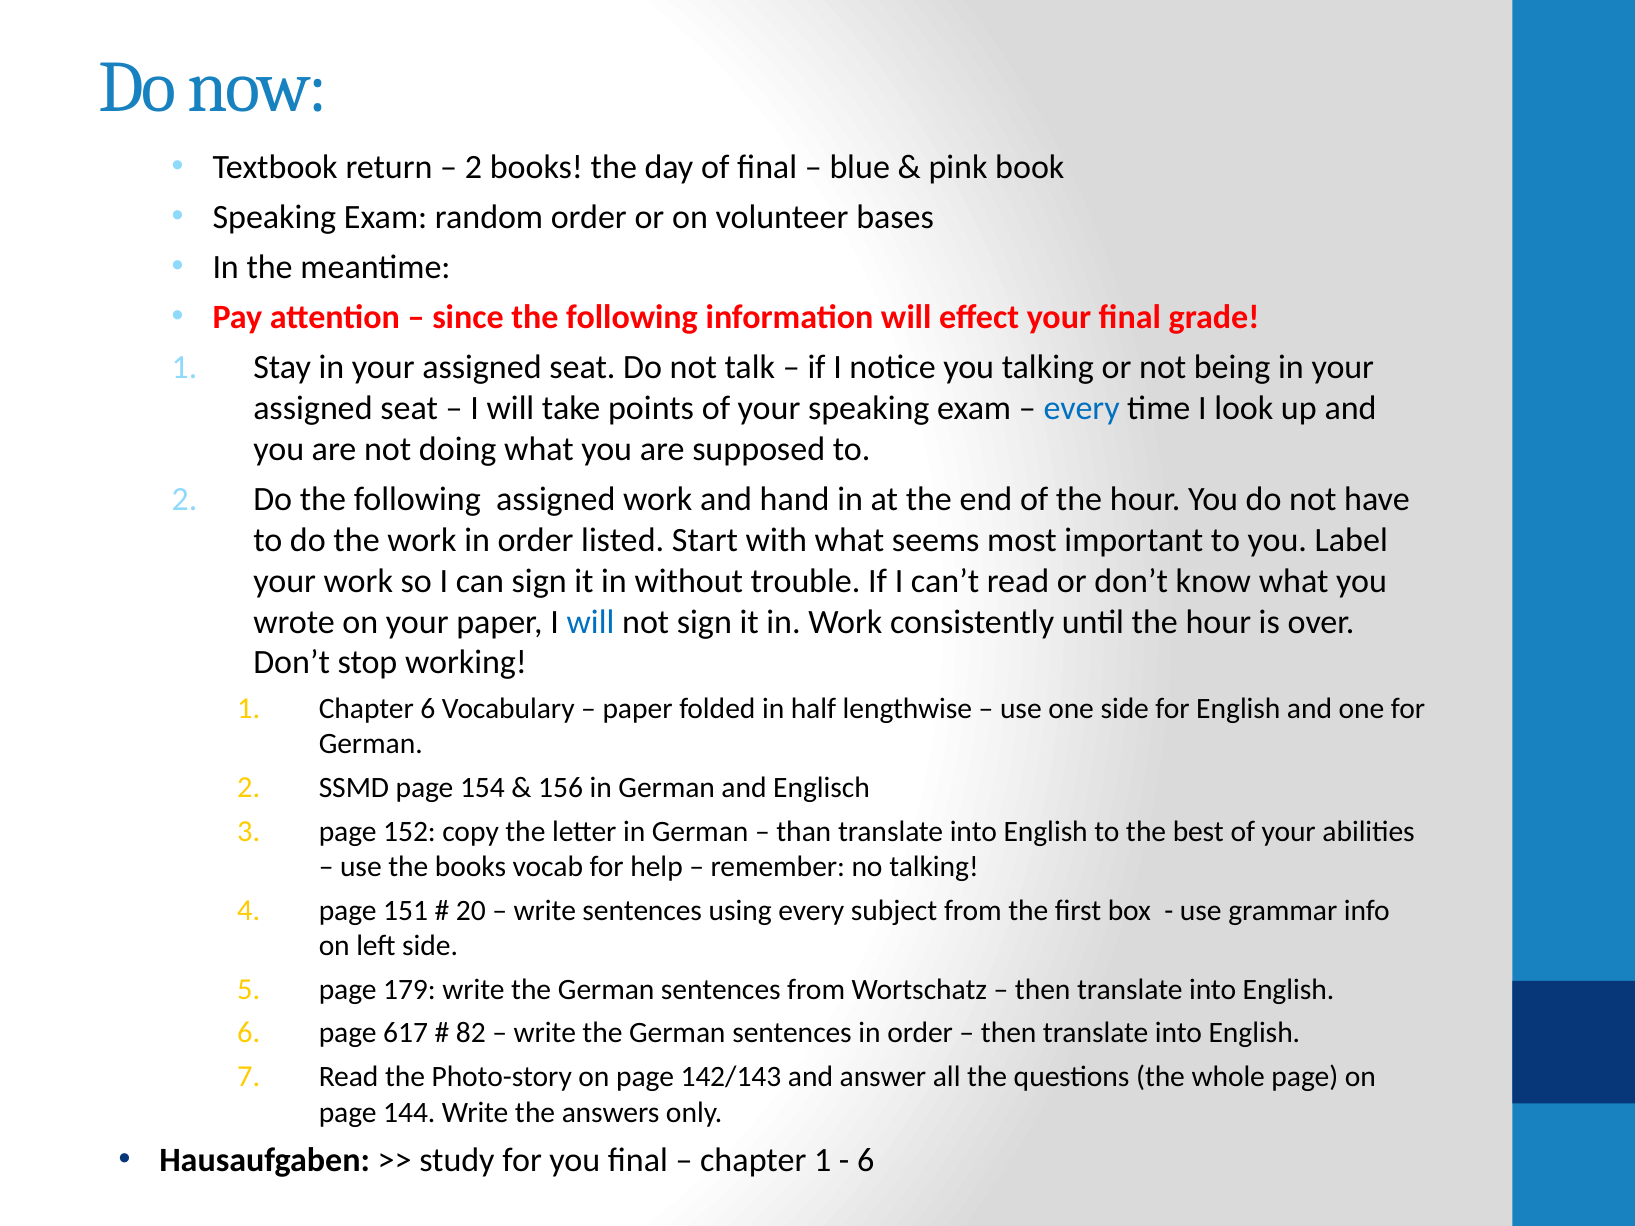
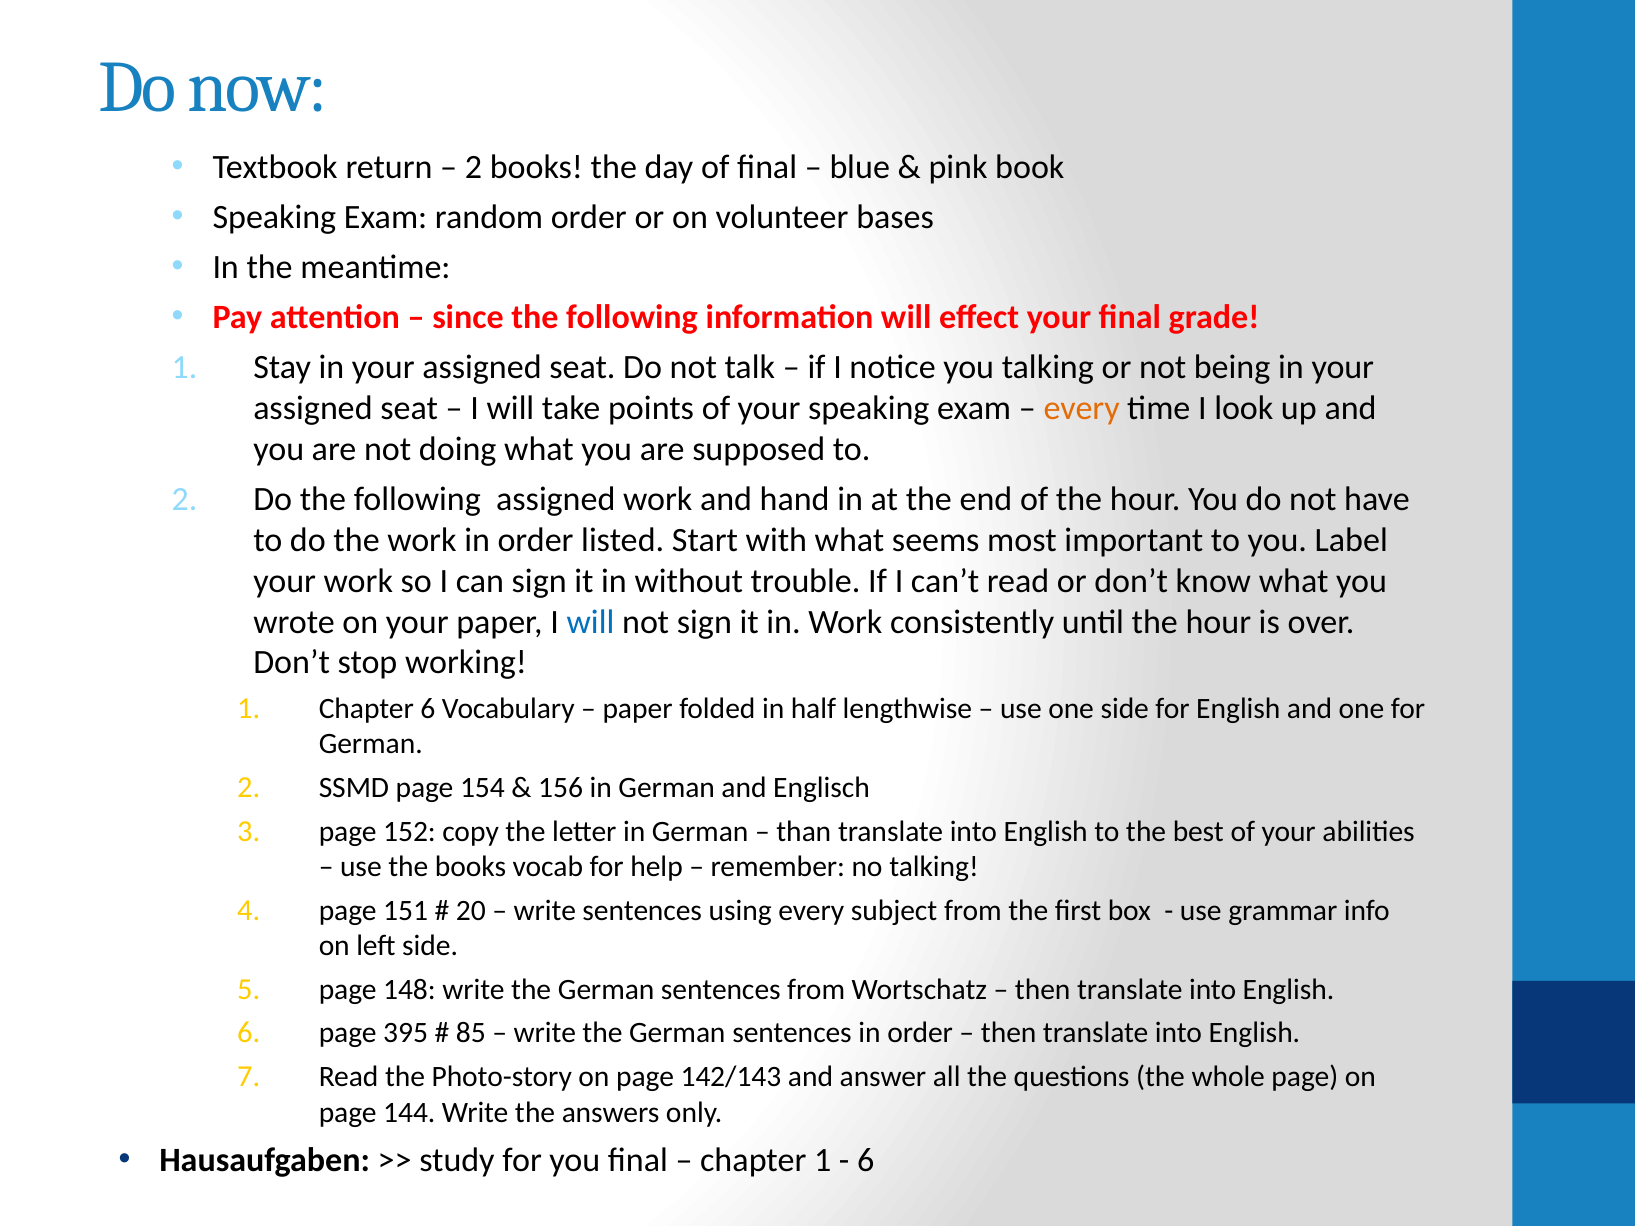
every at (1082, 408) colour: blue -> orange
179: 179 -> 148
617: 617 -> 395
82: 82 -> 85
